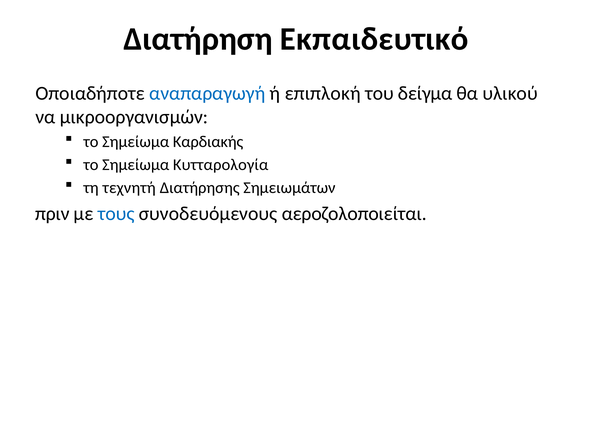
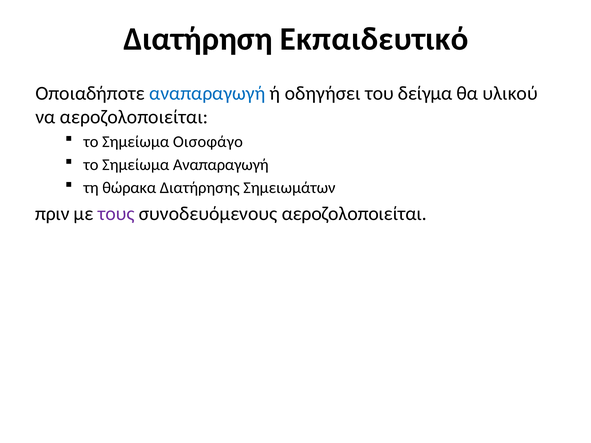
επιπλοκή: επιπλοκή -> οδηγήσει
να μικροοργανισμών: μικροοργανισμών -> αεροζολοποιείται
Καρδιακής: Καρδιακής -> Οισοφάγο
Σημείωμα Κυτταρολογία: Κυτταρολογία -> Αναπαραγωγή
τεχνητή: τεχνητή -> θώρακα
τους colour: blue -> purple
